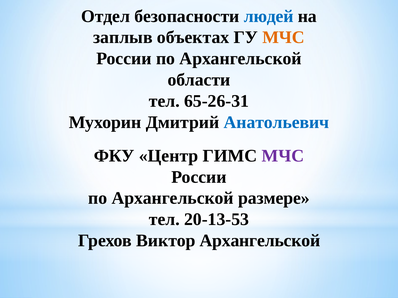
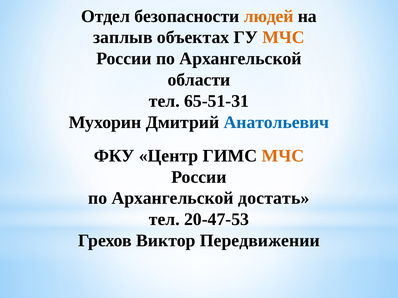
людей colour: blue -> orange
65-26-31: 65-26-31 -> 65-51-31
МЧС at (283, 156) colour: purple -> orange
размере: размере -> достать
20-13-53: 20-13-53 -> 20-47-53
Виктор Архангельской: Архангельской -> Передвижении
